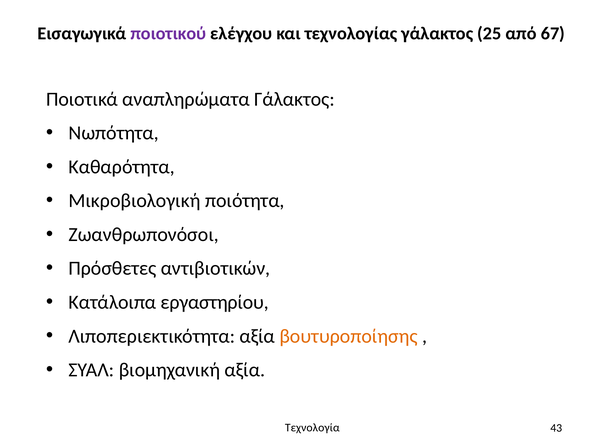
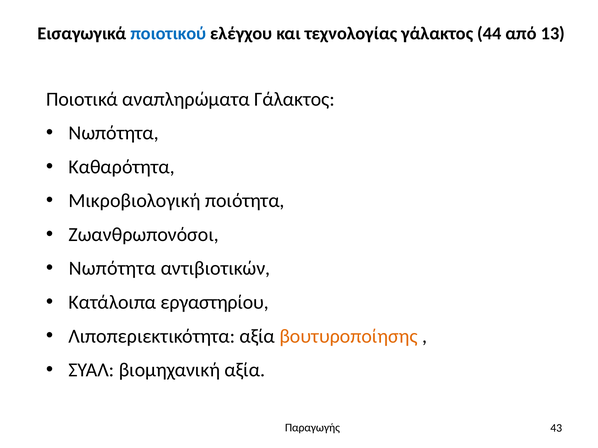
ποιοτικού colour: purple -> blue
25: 25 -> 44
67: 67 -> 13
Πρόσθετες at (112, 269): Πρόσθετες -> Νωπότητα
Τεχνολογία: Τεχνολογία -> Παραγωγής
